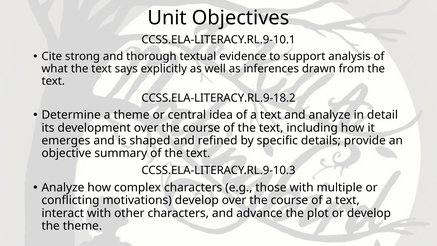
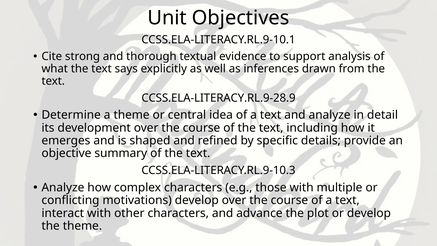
CCSS.ELA-LITERACY.RL.9-18.2: CCSS.ELA-LITERACY.RL.9-18.2 -> CCSS.ELA-LITERACY.RL.9-28.9
